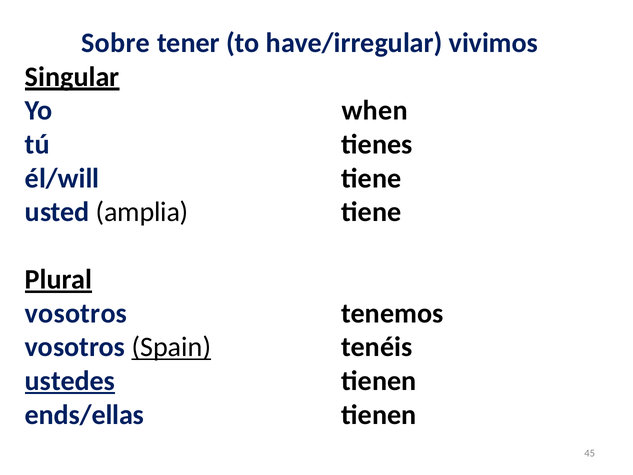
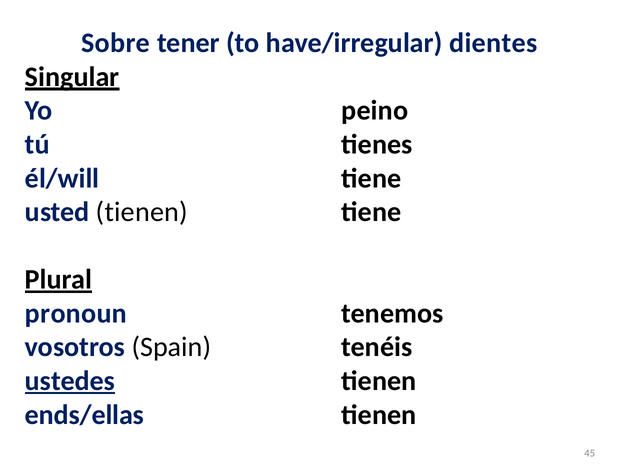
vivimos: vivimos -> dientes
when: when -> peino
usted amplia: amplia -> tienen
vosotros at (76, 313): vosotros -> pronoun
Spain underline: present -> none
